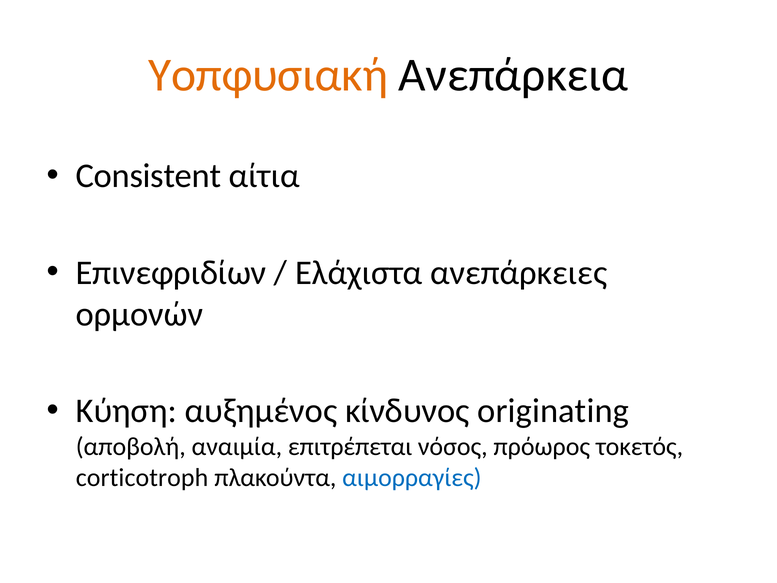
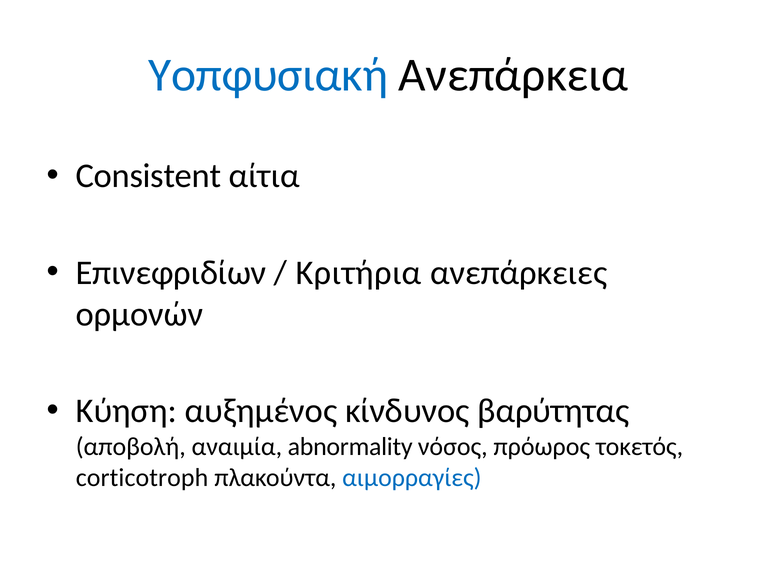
Υοπφυσιακή colour: orange -> blue
Ελάχιστα: Ελάχιστα -> Κριτήρια
originating: originating -> βαρύτητας
επιτρέπεται: επιτρέπεται -> abnormality
